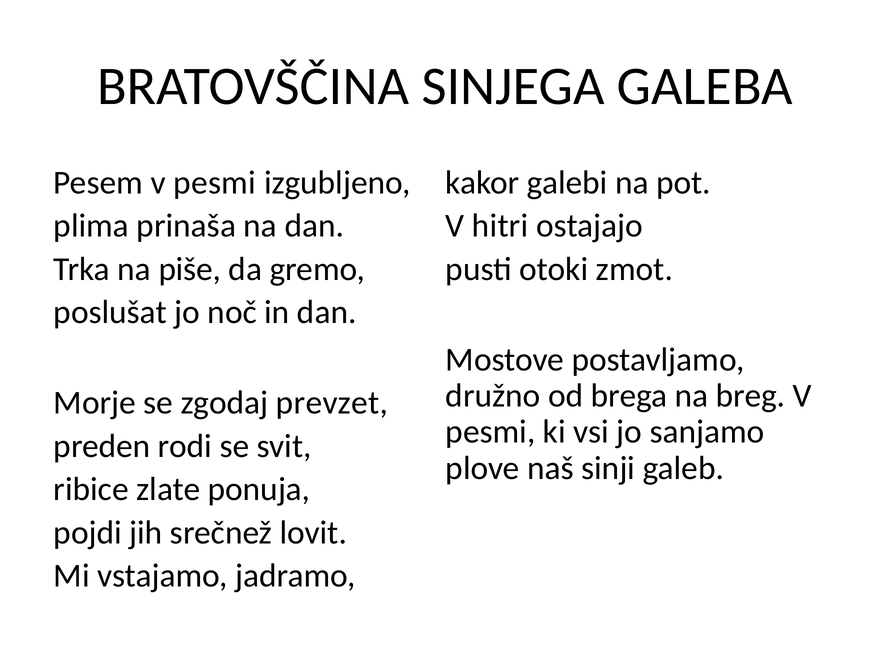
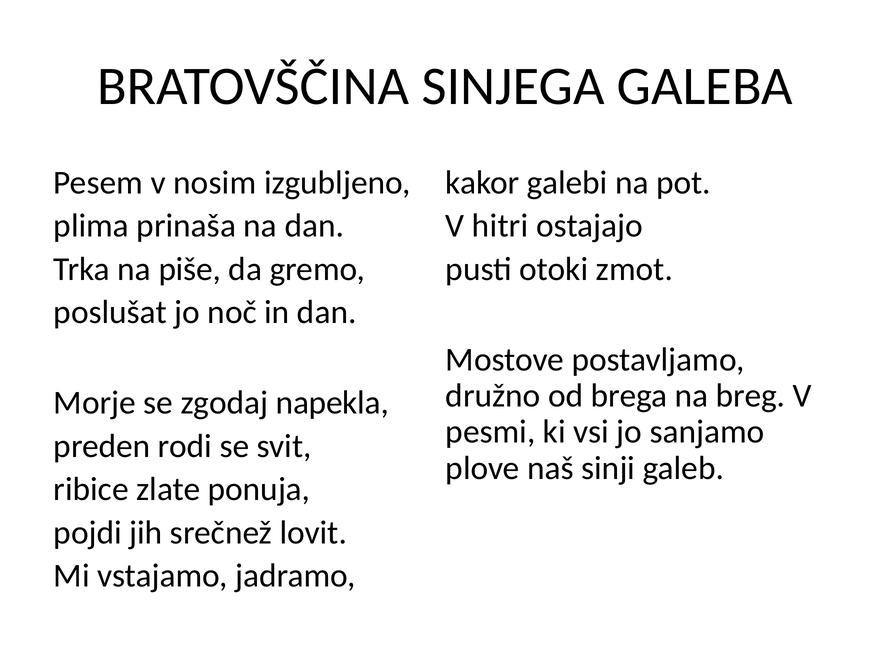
Pesem v pesmi: pesmi -> nosim
prevzet: prevzet -> napekla
